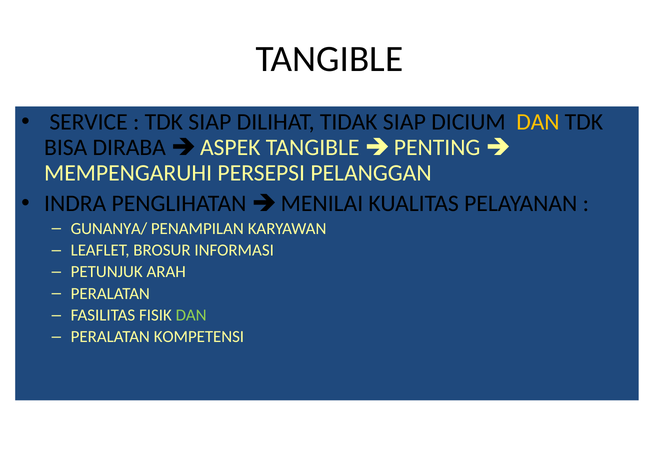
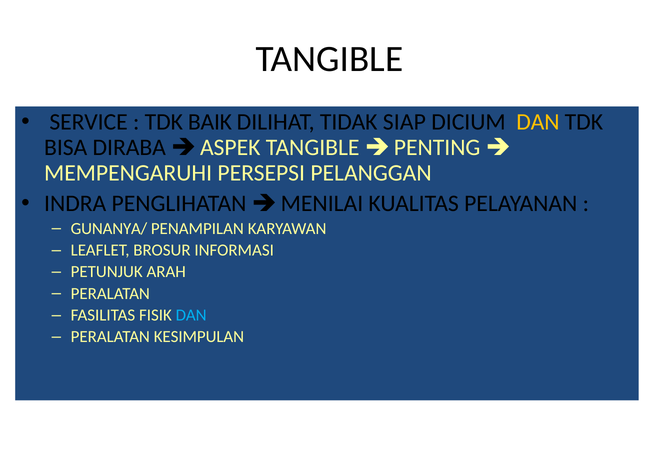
TDK SIAP: SIAP -> BAIK
DAN at (191, 315) colour: light green -> light blue
KOMPETENSI: KOMPETENSI -> KESIMPULAN
